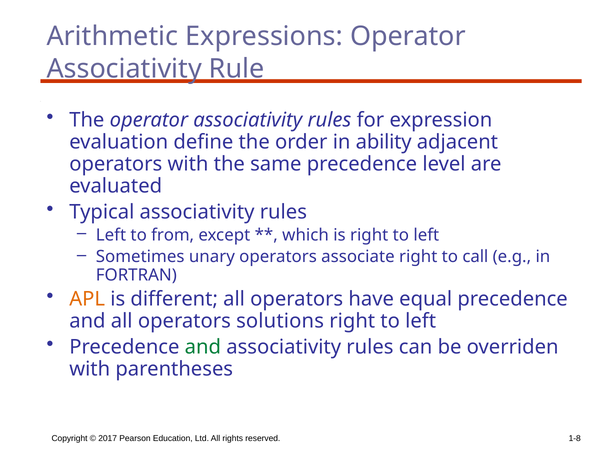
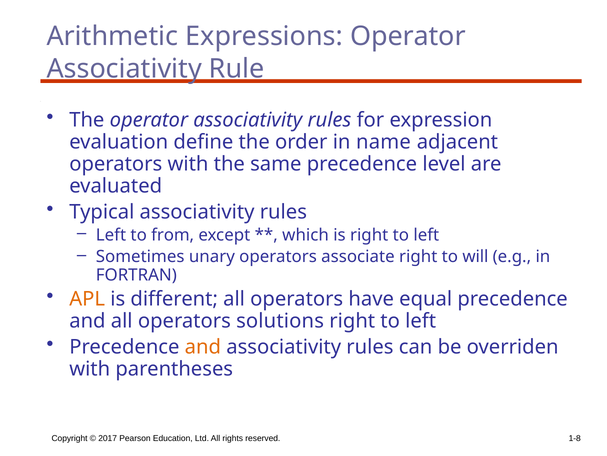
ability: ability -> name
call: call -> will
and at (203, 346) colour: green -> orange
